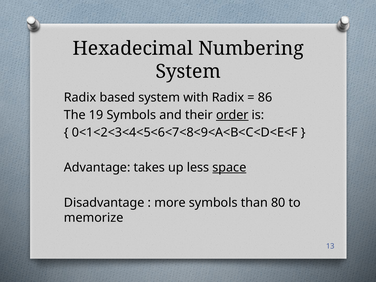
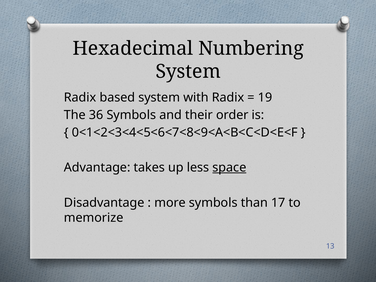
86: 86 -> 19
19: 19 -> 36
order underline: present -> none
80: 80 -> 17
